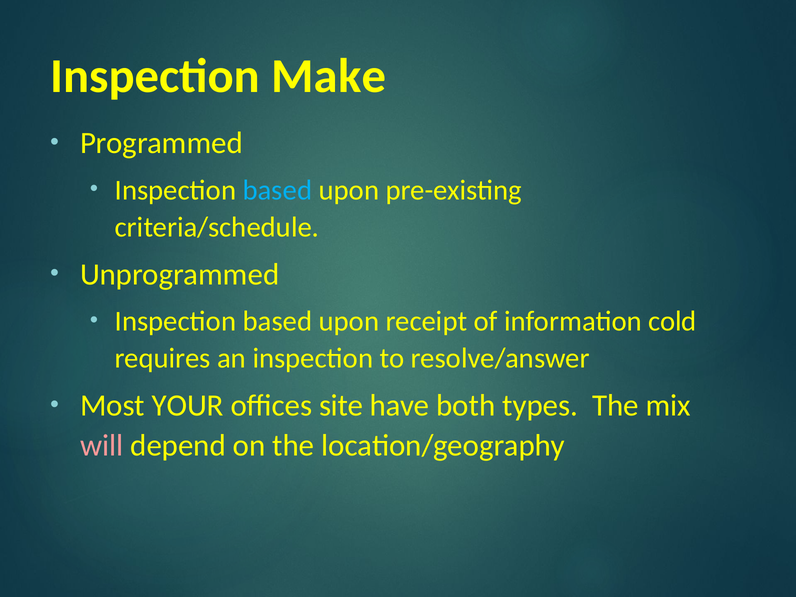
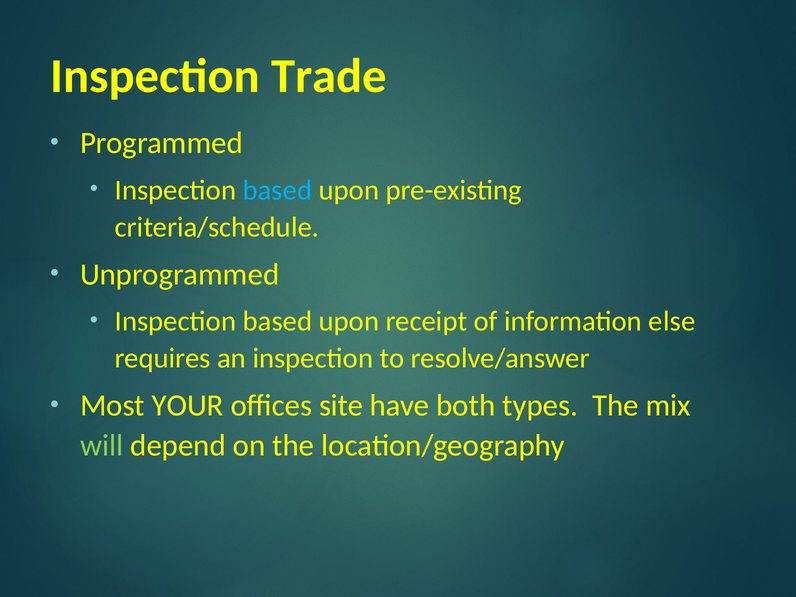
Make: Make -> Trade
cold: cold -> else
will colour: pink -> light green
